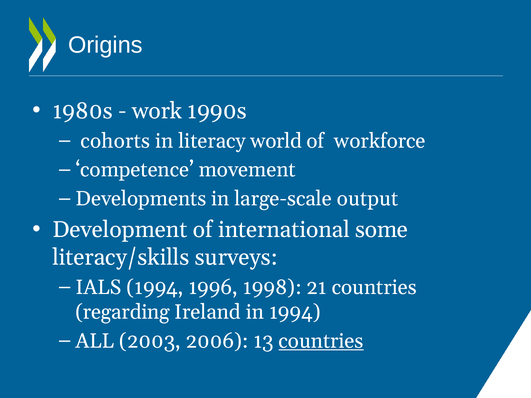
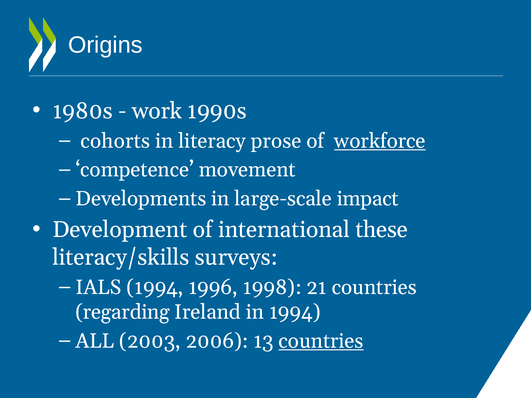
world: world -> prose
workforce underline: none -> present
output: output -> impact
some: some -> these
